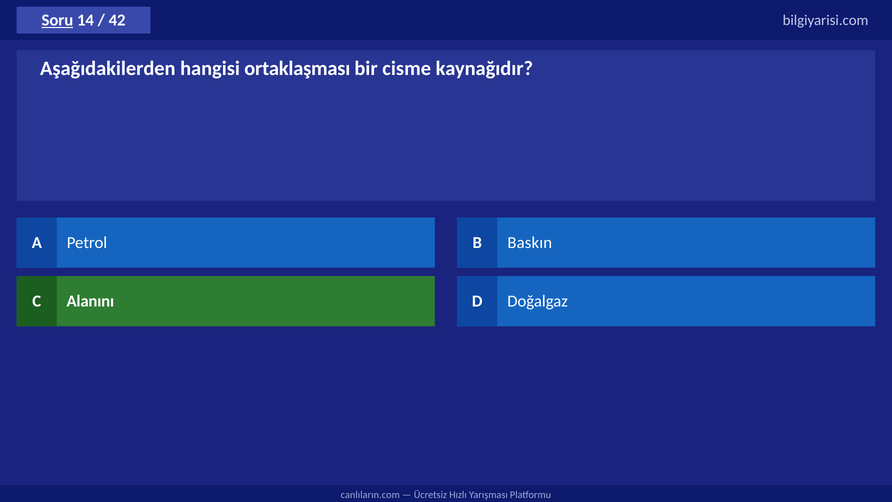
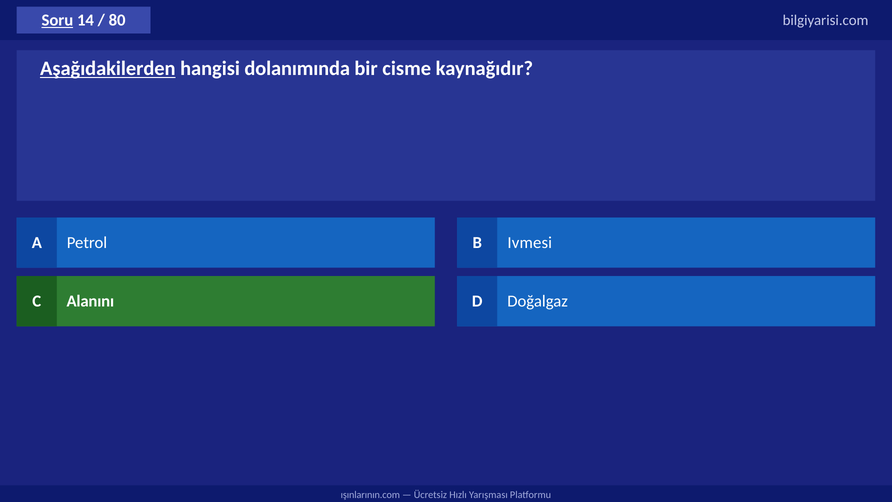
42: 42 -> 80
Aşağıdakilerden underline: none -> present
ortaklaşması: ortaklaşması -> dolanımında
Baskın: Baskın -> Ivmesi
canlıların.com: canlıların.com -> ışınlarının.com
